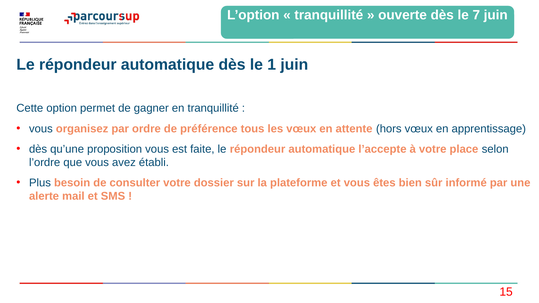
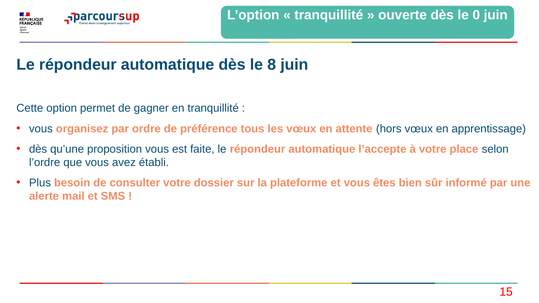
7: 7 -> 0
1: 1 -> 8
